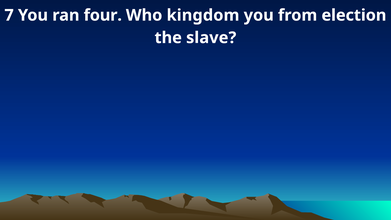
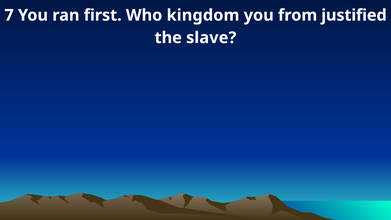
four: four -> first
election: election -> justified
